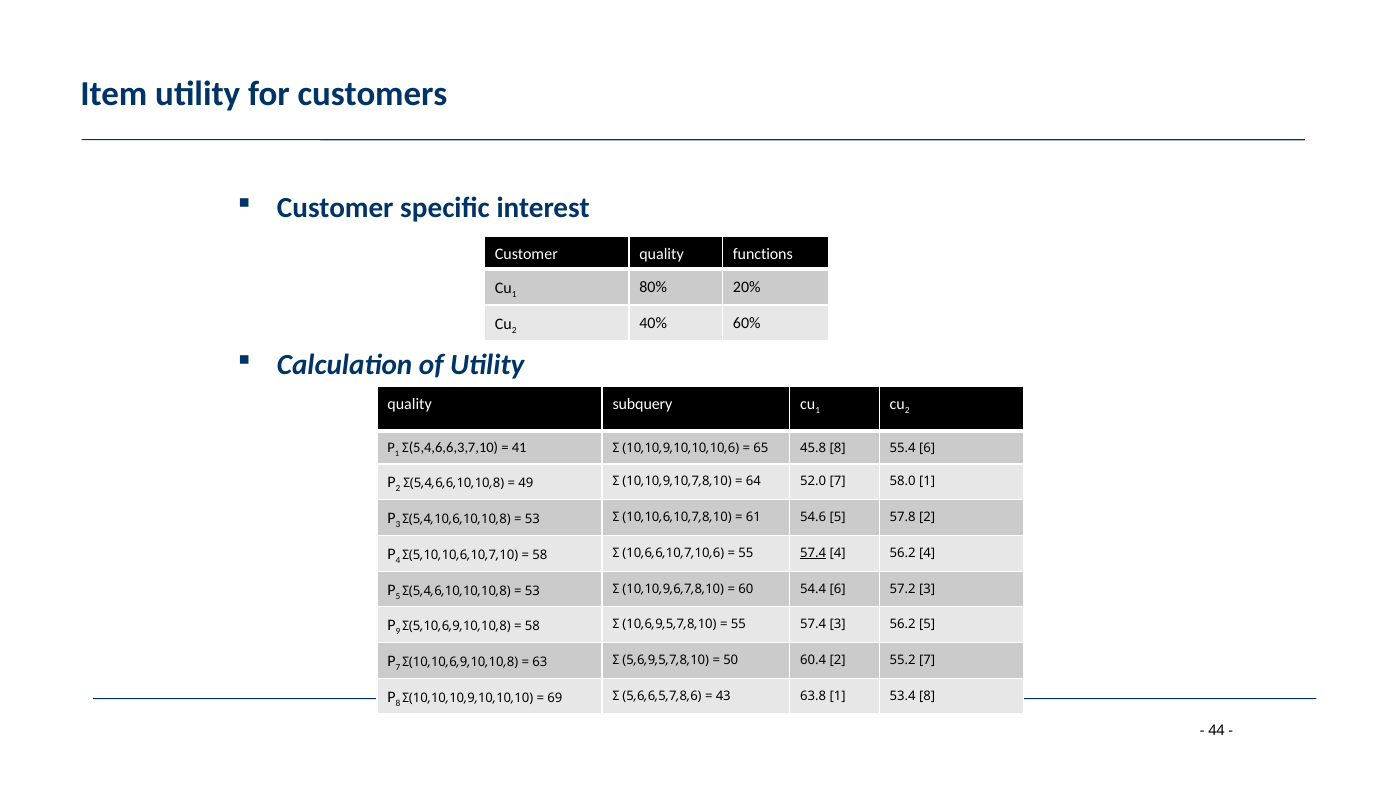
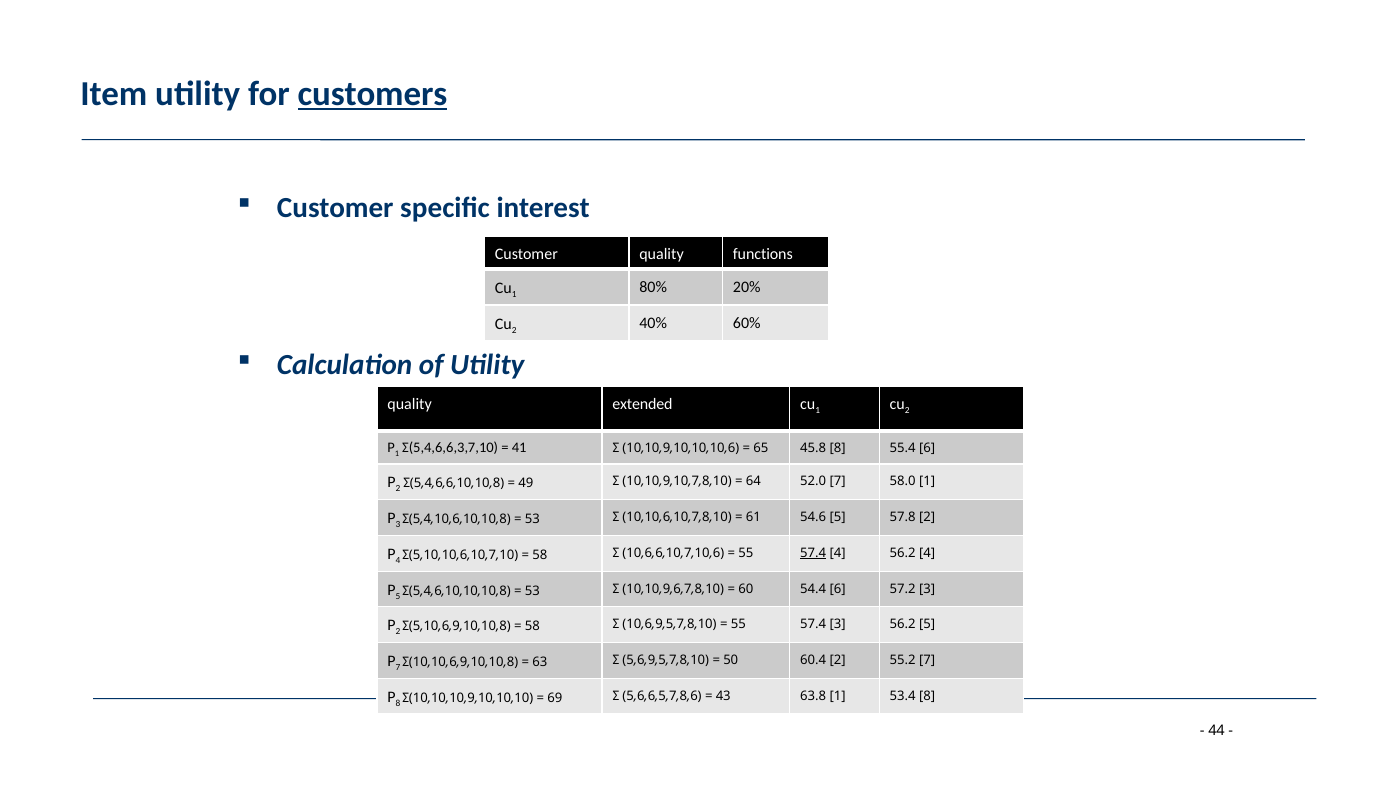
customers underline: none -> present
subquery: subquery -> extended
9 at (398, 632): 9 -> 2
